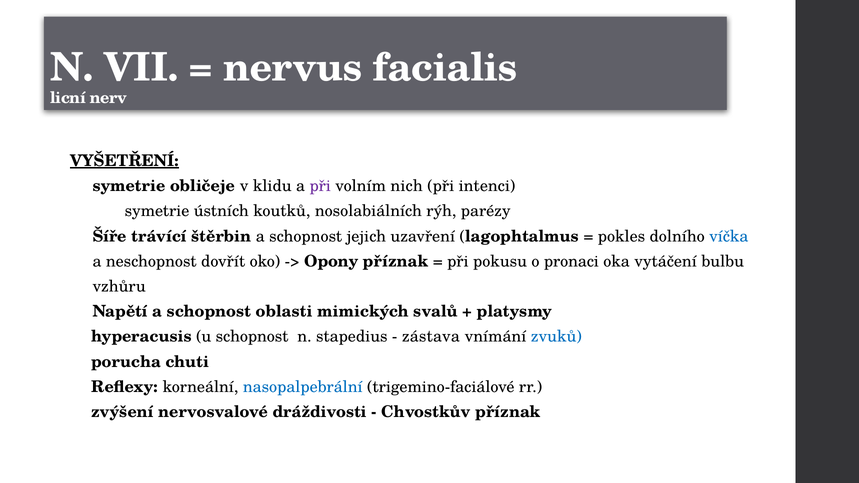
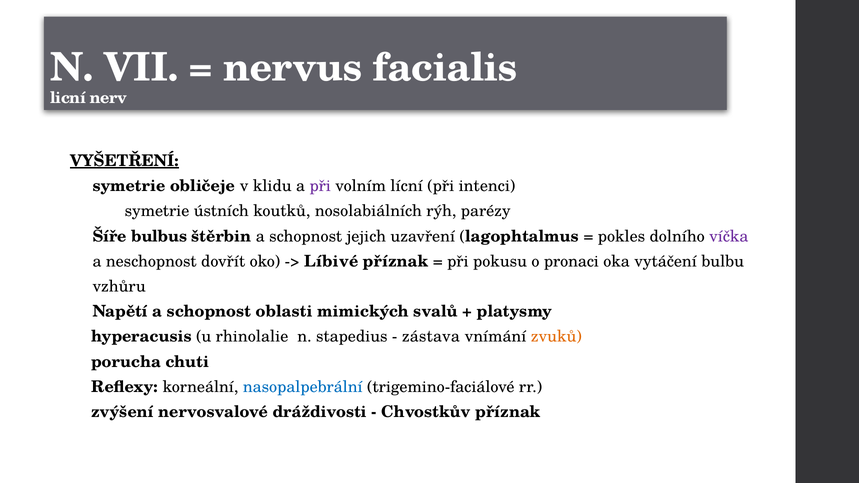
nich: nich -> lícní
trávící: trávící -> bulbus
víčka colour: blue -> purple
Opony: Opony -> Líbivé
u schopnost: schopnost -> rhinolalie
zvuků colour: blue -> orange
